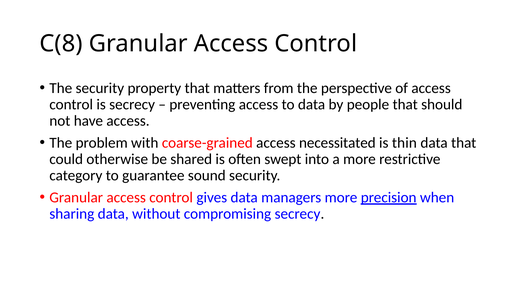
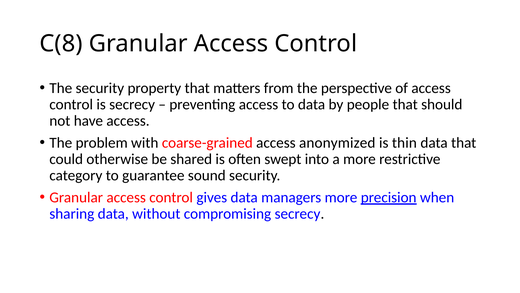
necessitated: necessitated -> anonymized
